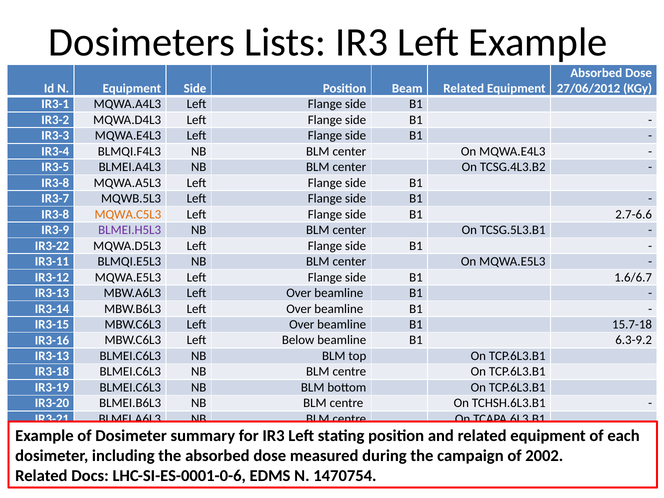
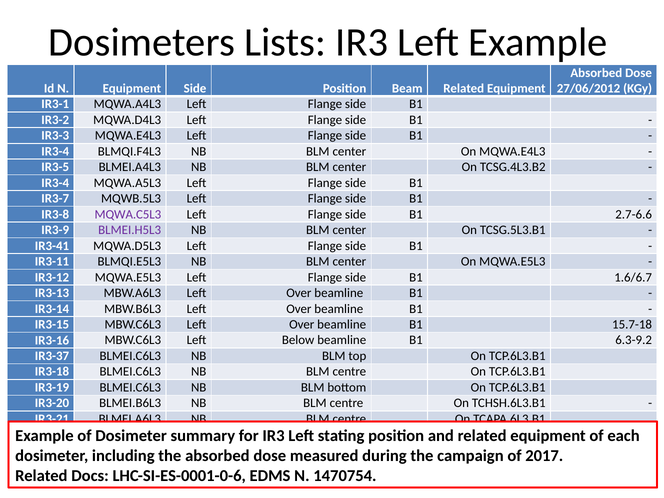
IR3-8 at (55, 183): IR3-8 -> IR3-4
MQWA.C5L3 colour: orange -> purple
IR3-22: IR3-22 -> IR3-41
IR3-13 at (52, 356): IR3-13 -> IR3-37
2002: 2002 -> 2017
